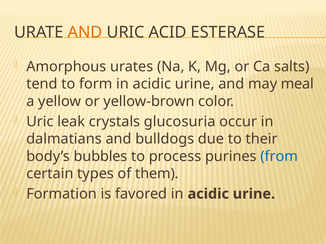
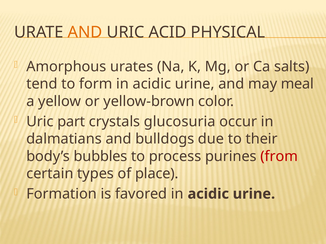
ESTERASE: ESTERASE -> PHYSICAL
leak: leak -> part
from colour: blue -> red
them: them -> place
